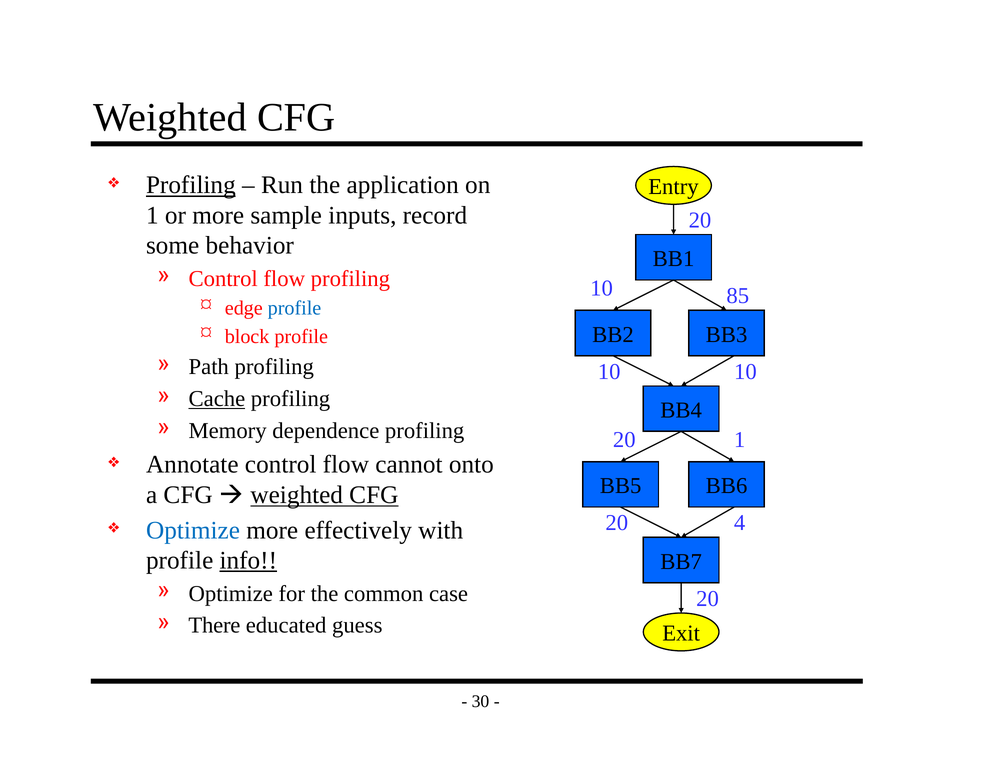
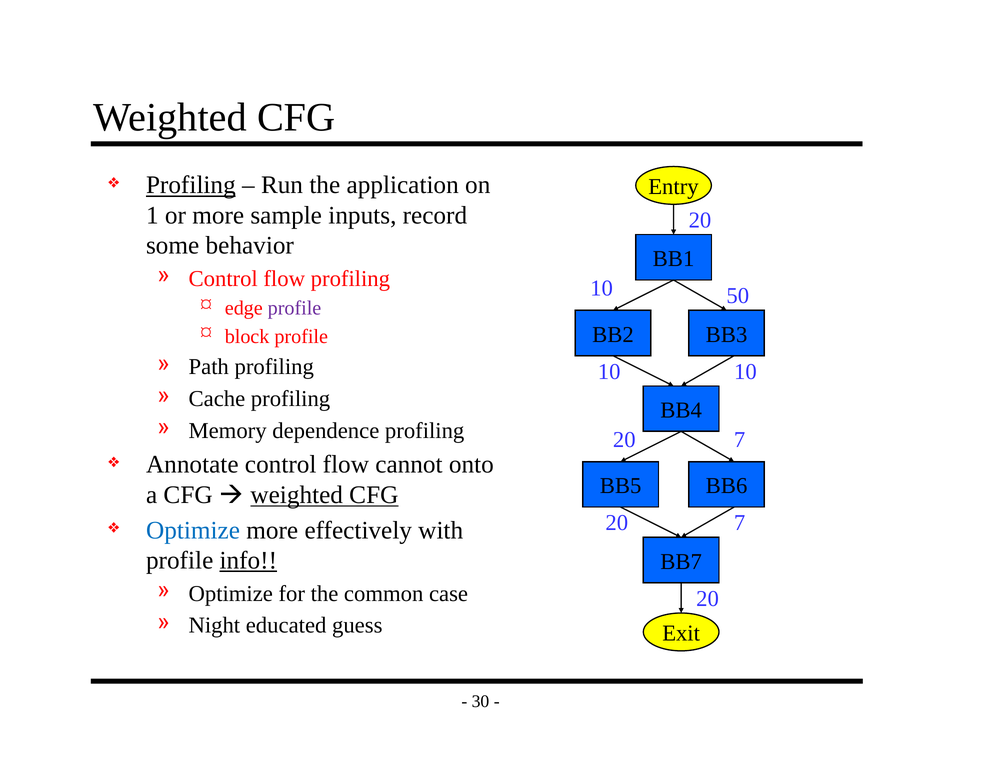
85: 85 -> 50
profile at (295, 308) colour: blue -> purple
Cache underline: present -> none
1 at (740, 440): 1 -> 7
4 at (740, 523): 4 -> 7
There: There -> Night
